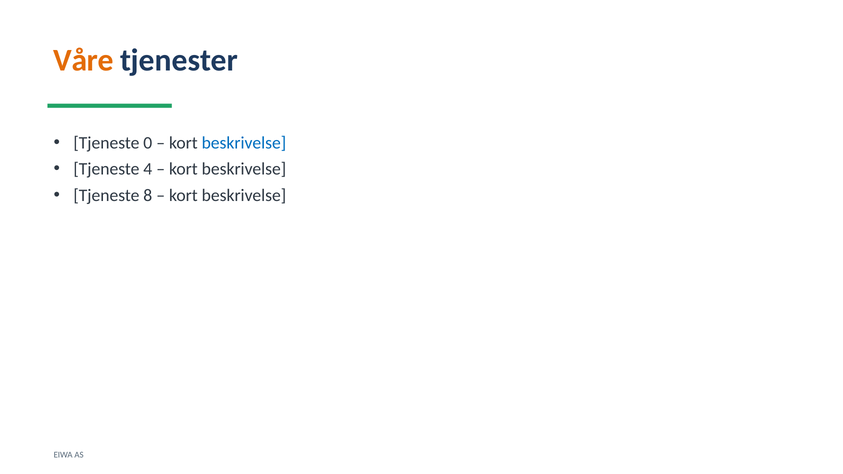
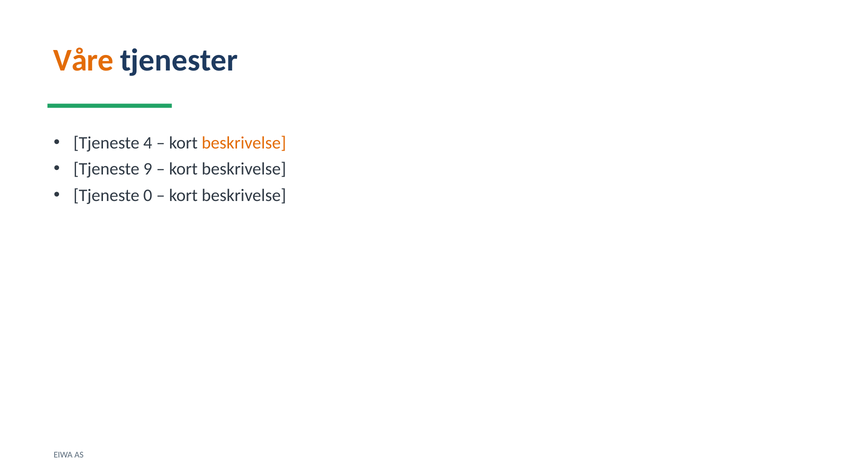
0: 0 -> 4
beskrivelse at (244, 143) colour: blue -> orange
4: 4 -> 9
8: 8 -> 0
